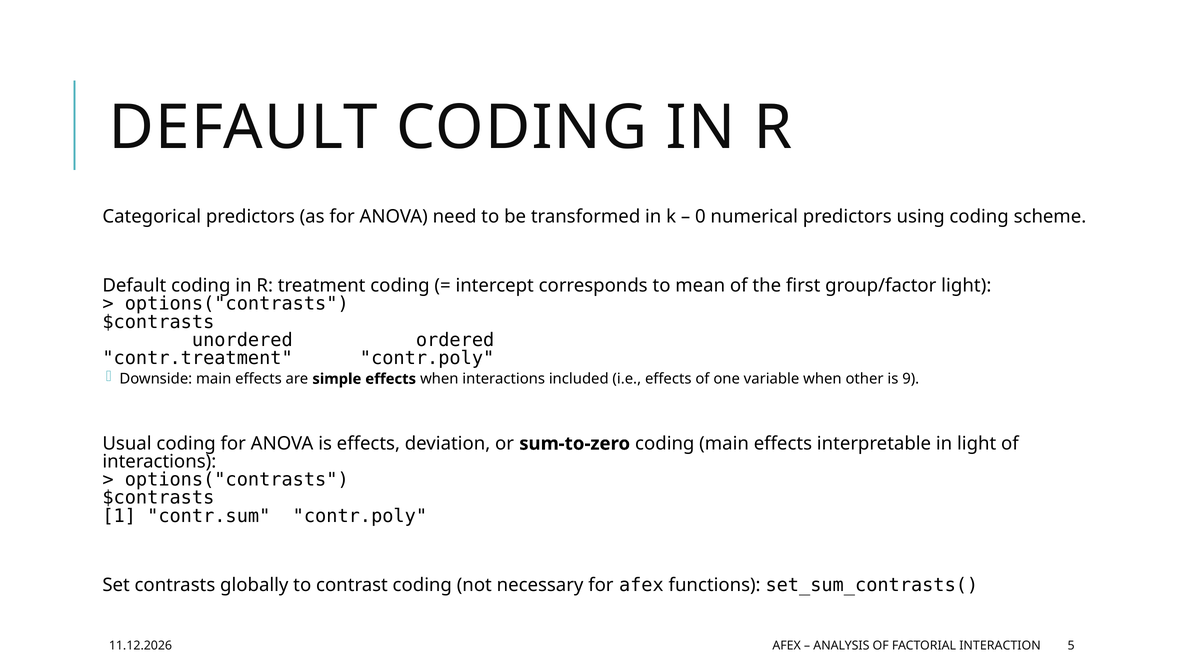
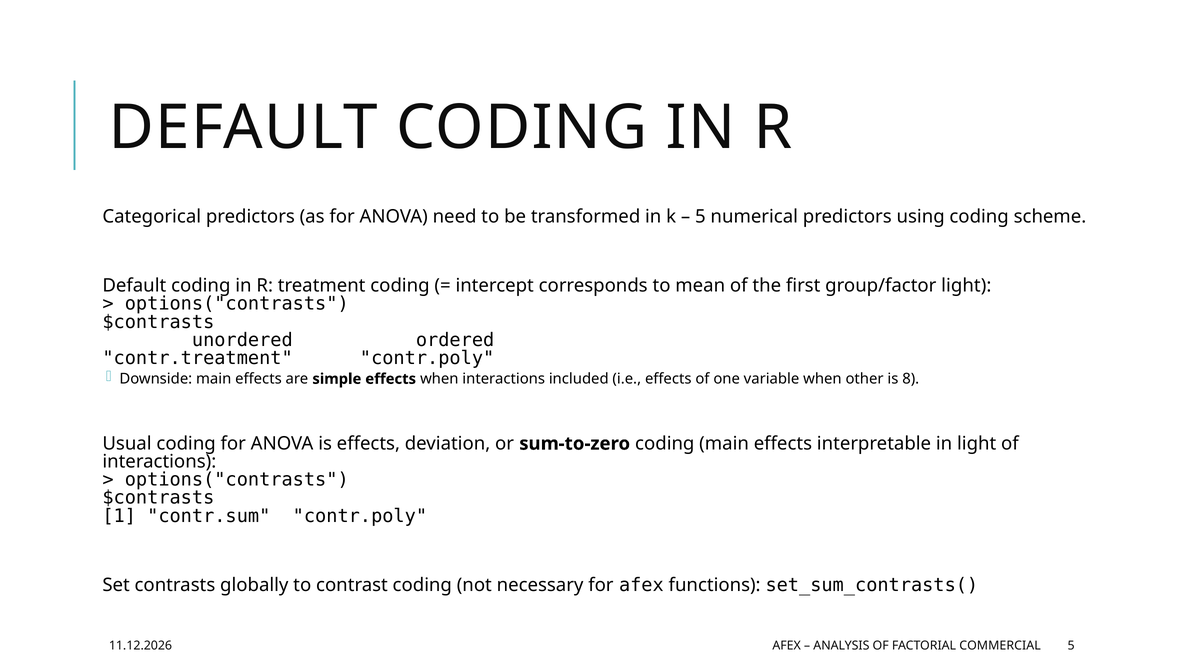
0 at (700, 216): 0 -> 5
9: 9 -> 8
INTERACTION: INTERACTION -> COMMERCIAL
